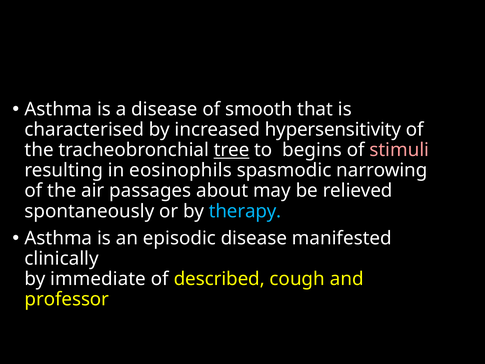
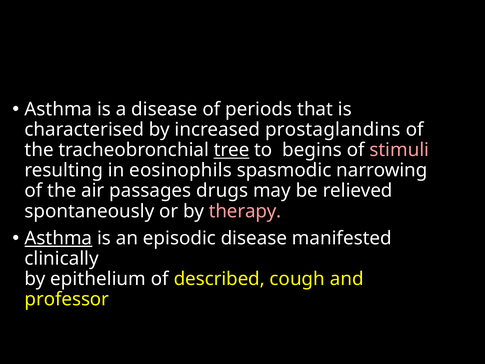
smooth: smooth -> periods
hypersensitivity: hypersensitivity -> prostaglandins
about: about -> drugs
therapy colour: light blue -> pink
Asthma at (58, 238) underline: none -> present
immediate: immediate -> epithelium
